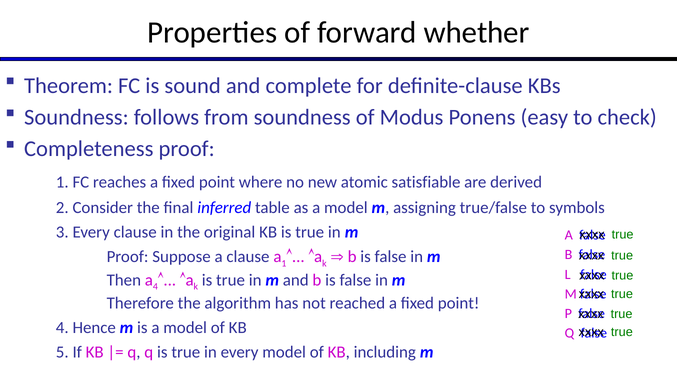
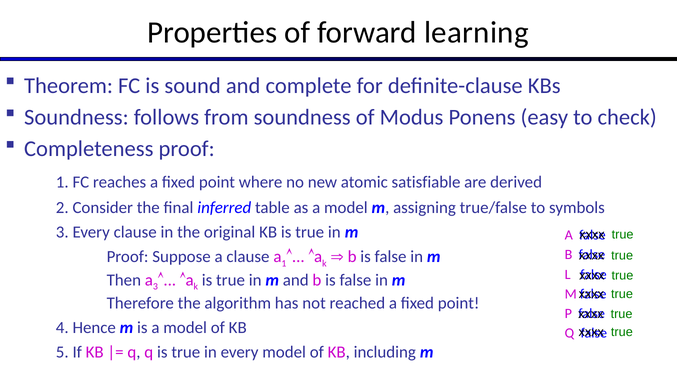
whether: whether -> learning
a 4: 4 -> 3
